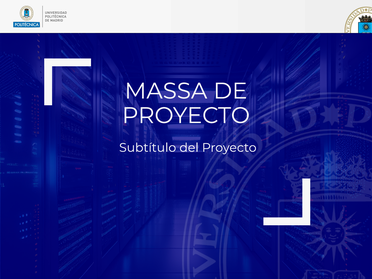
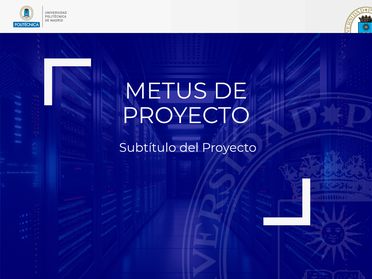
MASSA: MASSA -> METUS
